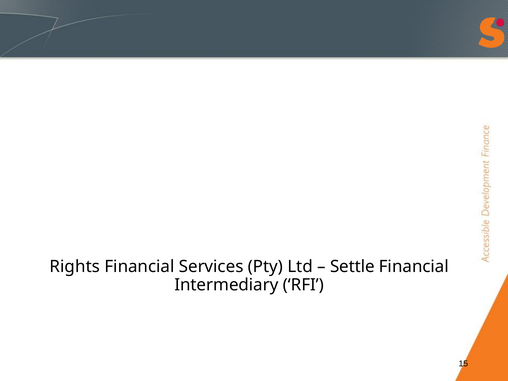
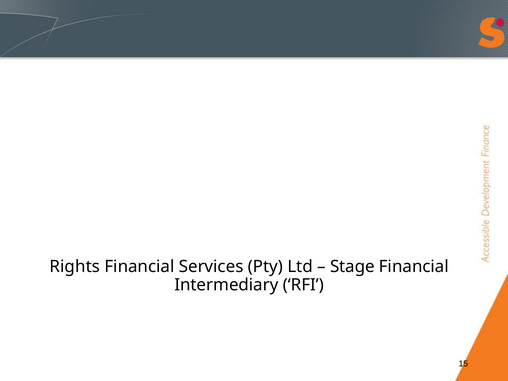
Settle: Settle -> Stage
